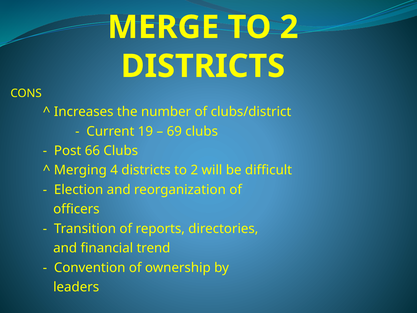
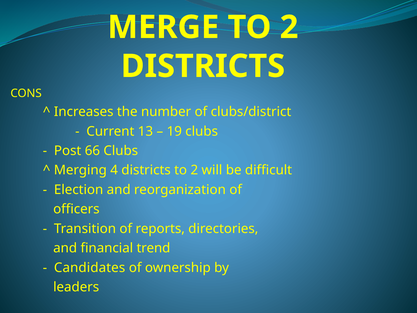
19: 19 -> 13
69: 69 -> 19
Convention: Convention -> Candidates
